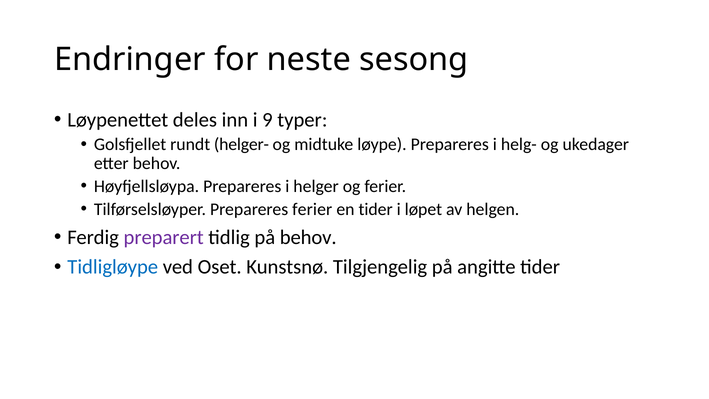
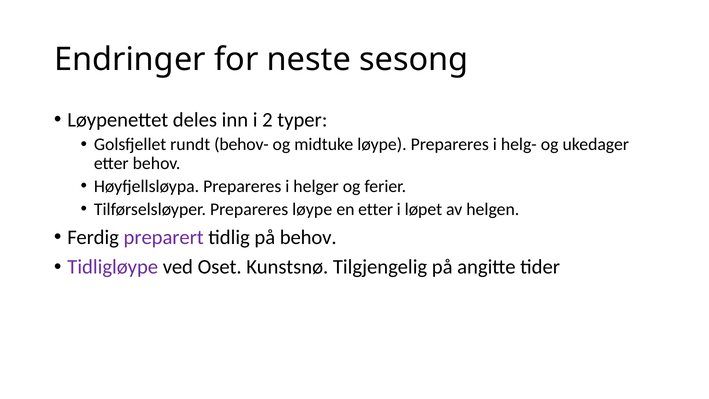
9: 9 -> 2
helger-: helger- -> behov-
Prepareres ferier: ferier -> løype
en tider: tider -> etter
Tidligløype colour: blue -> purple
